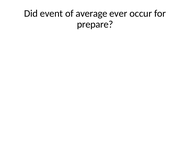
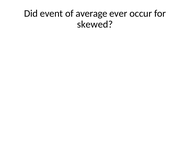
prepare: prepare -> skewed
